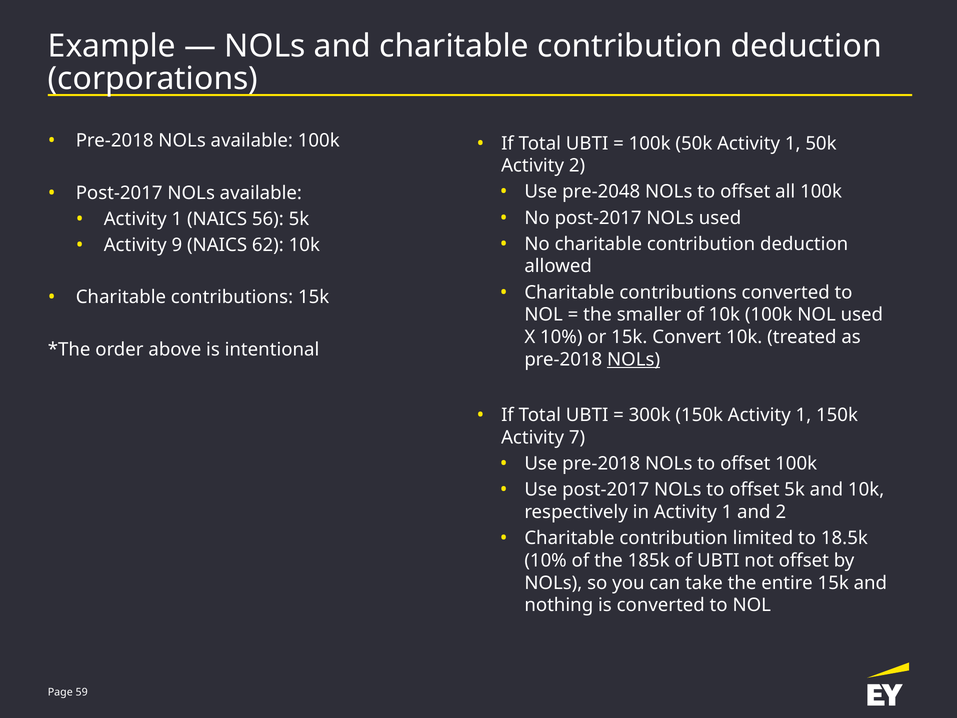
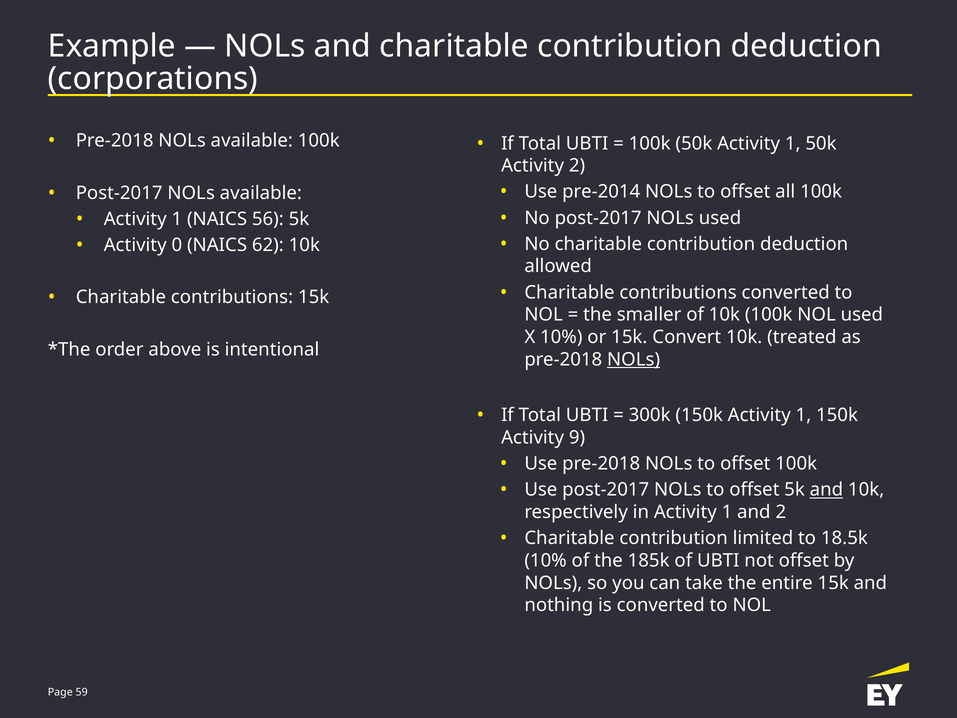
pre-2048: pre-2048 -> pre-2014
9: 9 -> 0
7: 7 -> 9
and at (826, 490) underline: none -> present
